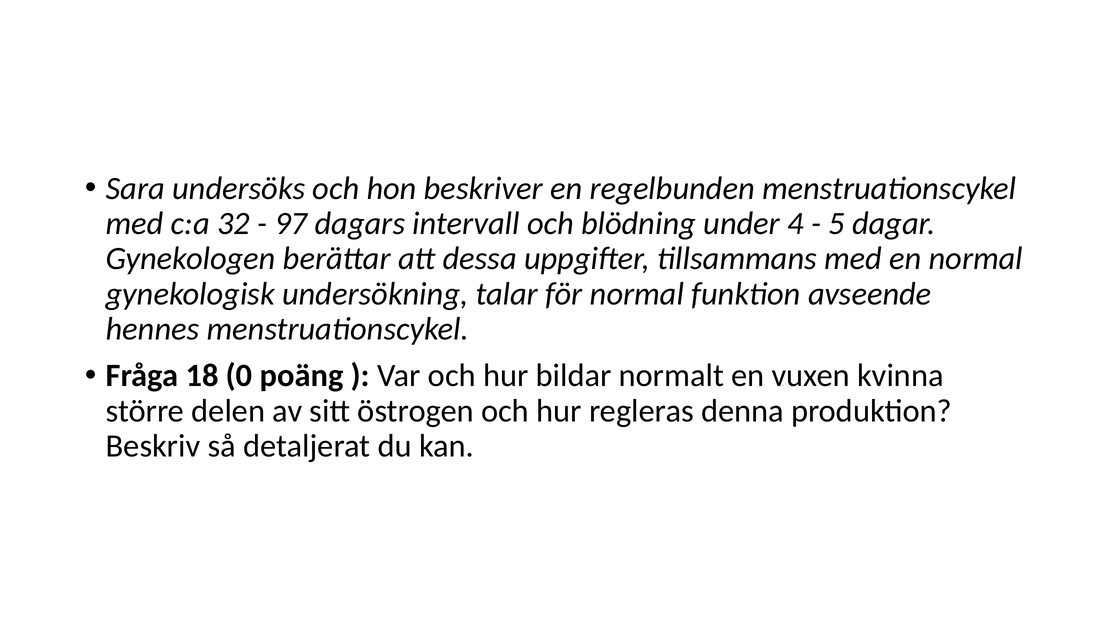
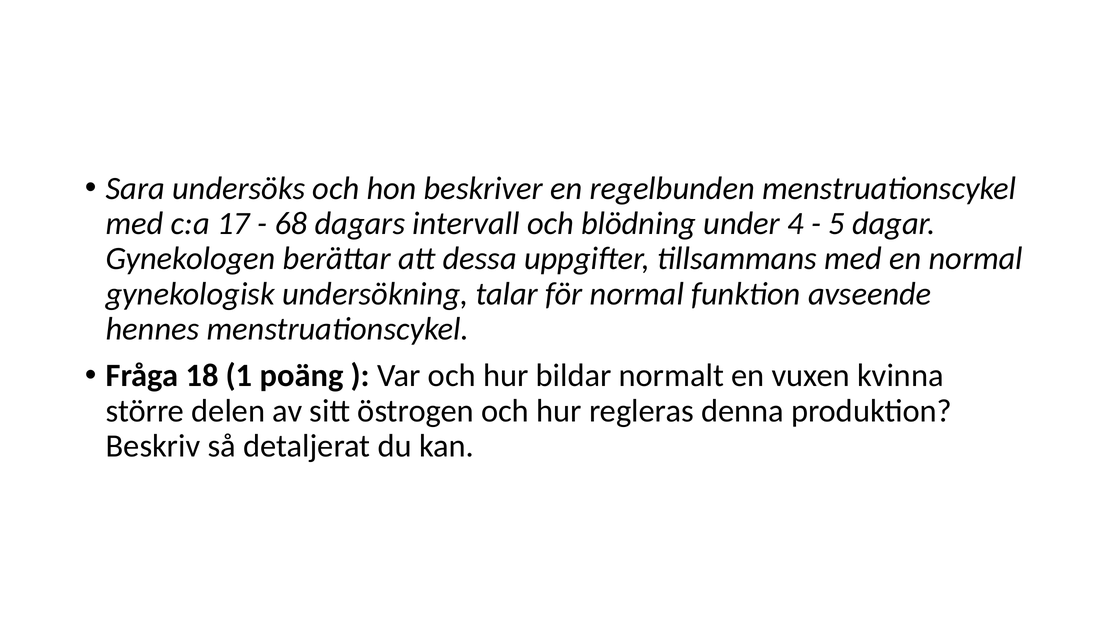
32: 32 -> 17
97: 97 -> 68
0: 0 -> 1
